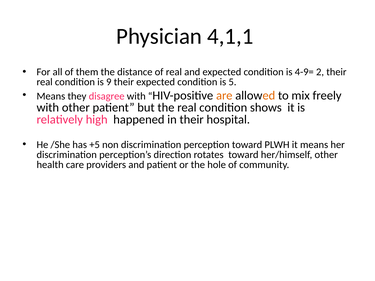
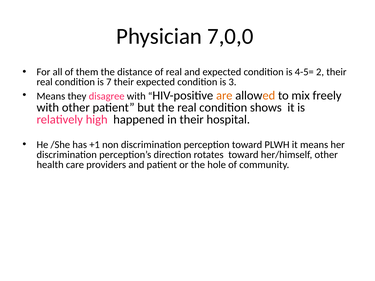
4,1,1: 4,1,1 -> 7,0,0
4-9=: 4-9= -> 4-5=
9: 9 -> 7
5: 5 -> 3
+5: +5 -> +1
